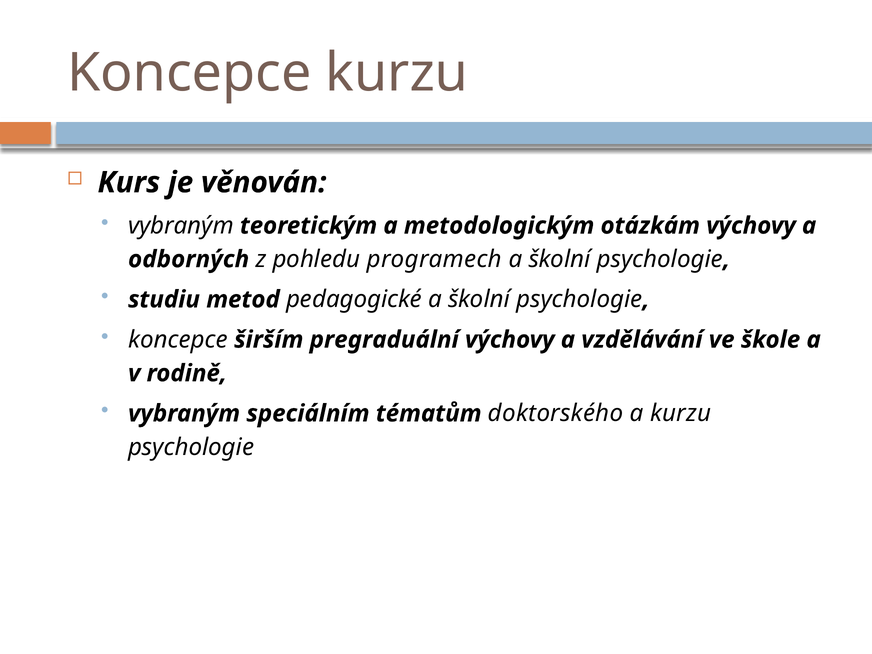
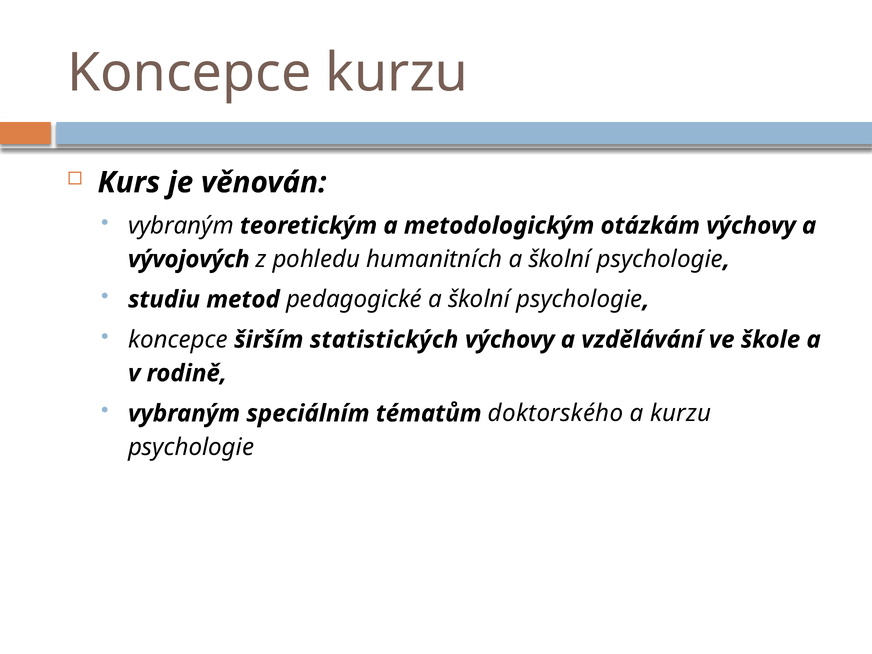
odborných: odborných -> vývojových
programech: programech -> humanitních
pregraduální: pregraduální -> statistických
